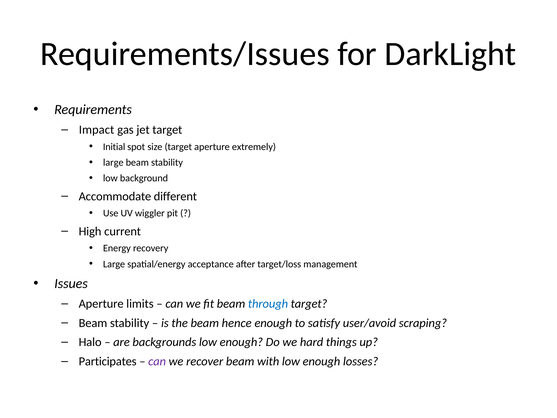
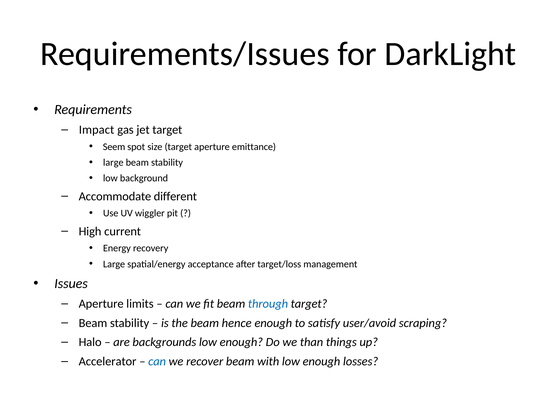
Initial: Initial -> Seem
extremely: extremely -> emittance
hard: hard -> than
Participates: Participates -> Accelerator
can at (157, 361) colour: purple -> blue
